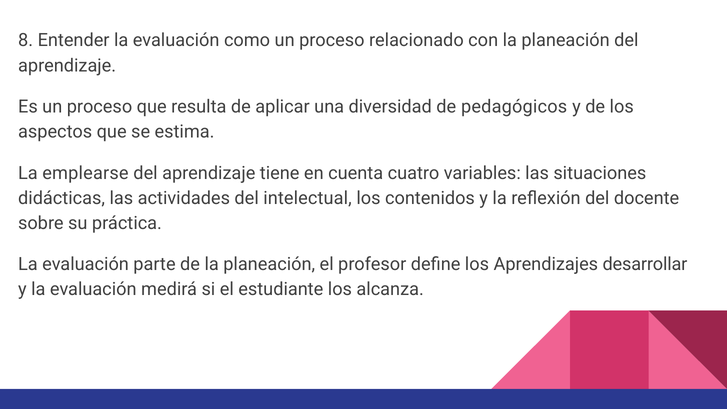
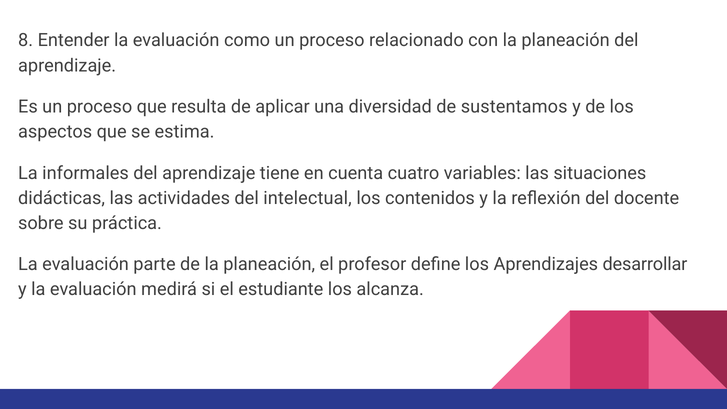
pedagógicos: pedagógicos -> sustentamos
emplearse: emplearse -> informales
